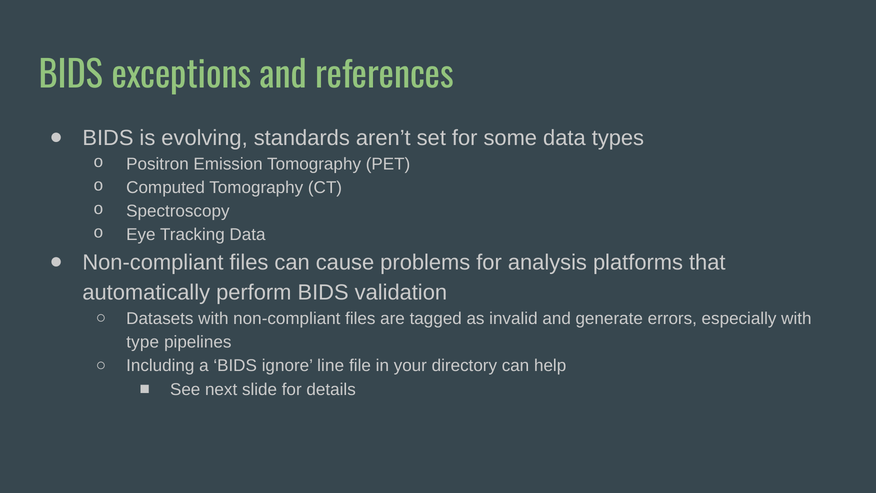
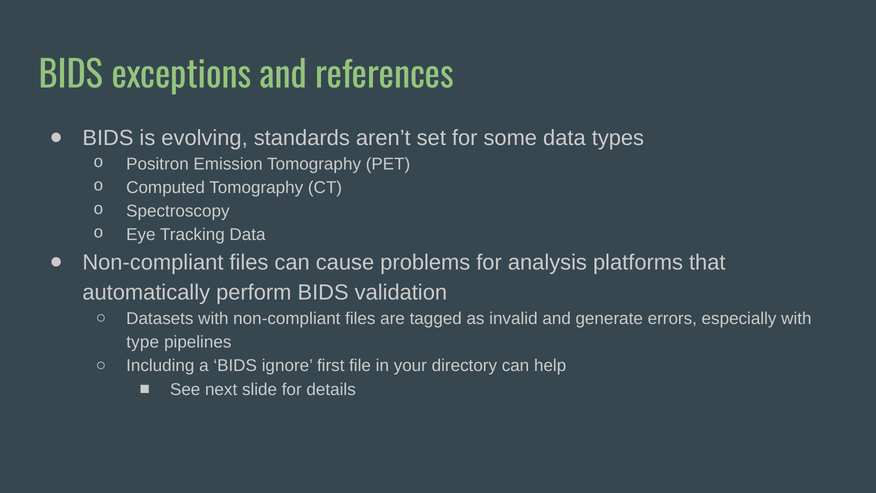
line: line -> first
